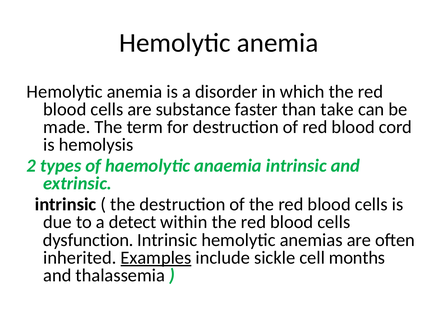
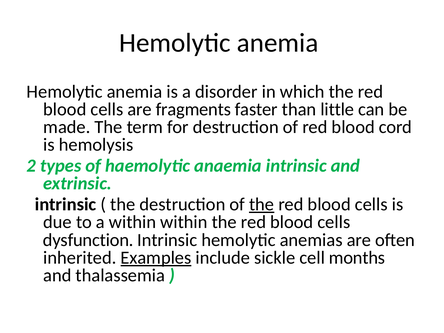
substance: substance -> fragments
take: take -> little
the at (262, 204) underline: none -> present
a detect: detect -> within
